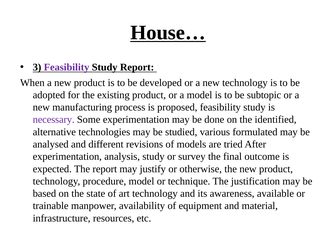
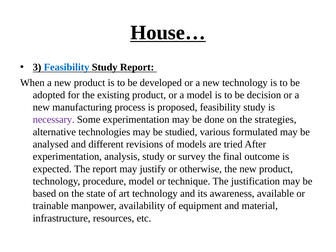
Feasibility at (67, 67) colour: purple -> blue
subtopic: subtopic -> decision
identified: identified -> strategies
